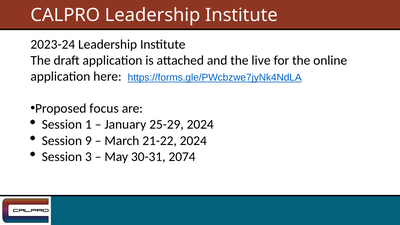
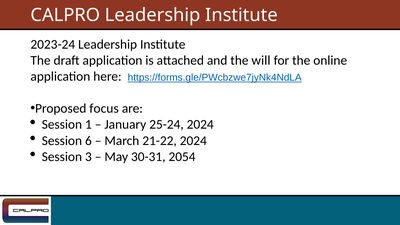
live: live -> will
25-29: 25-29 -> 25-24
9: 9 -> 6
2074: 2074 -> 2054
